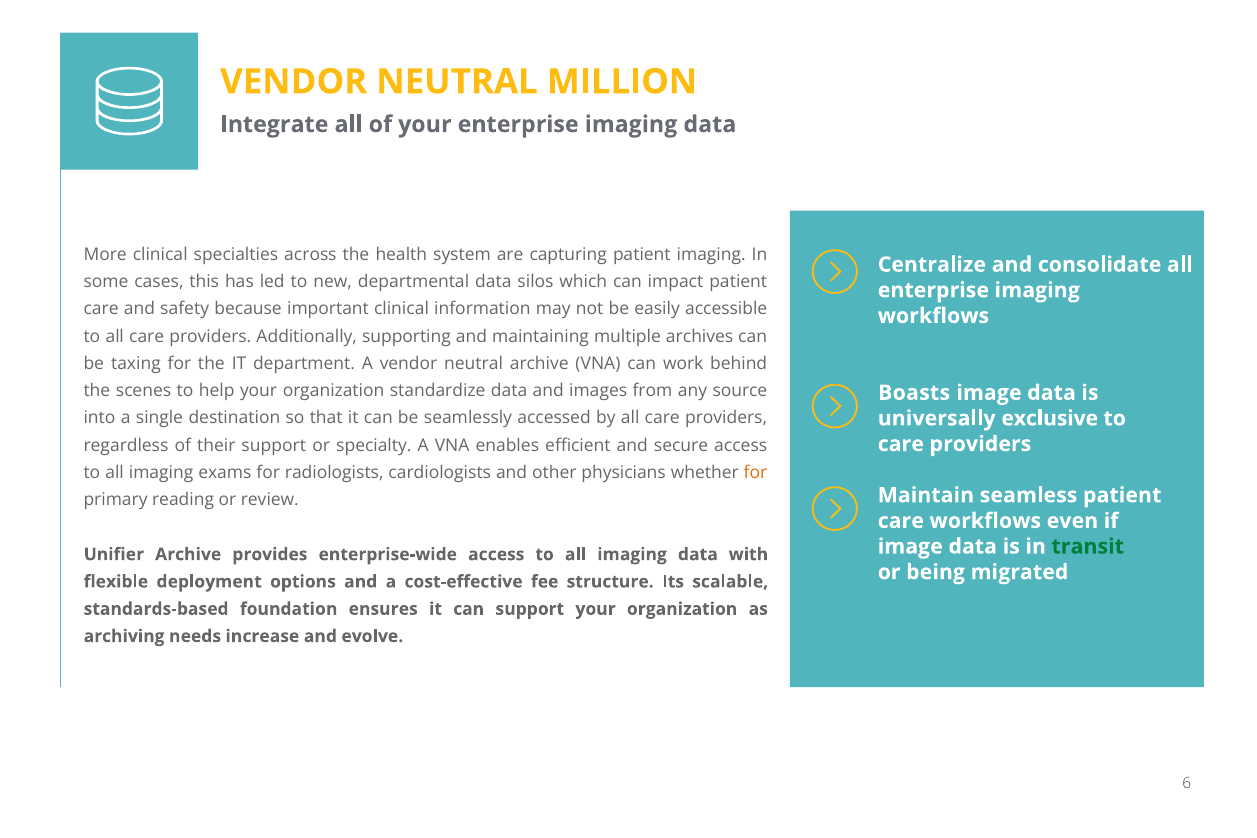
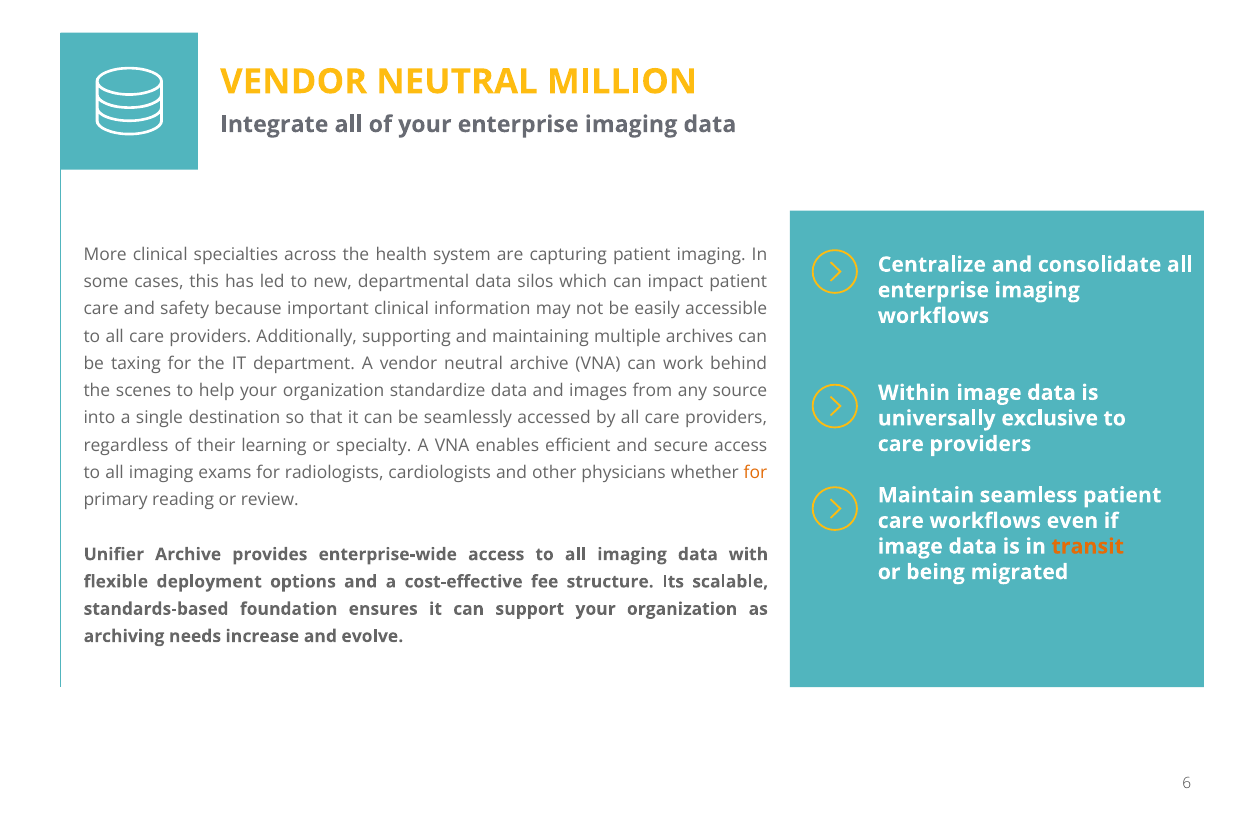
Boasts: Boasts -> Within
their support: support -> learning
transit colour: green -> orange
